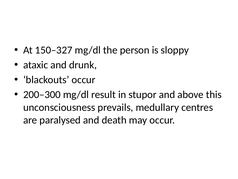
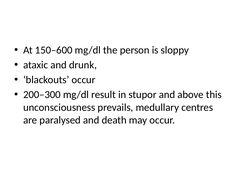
150–327: 150–327 -> 150–600
